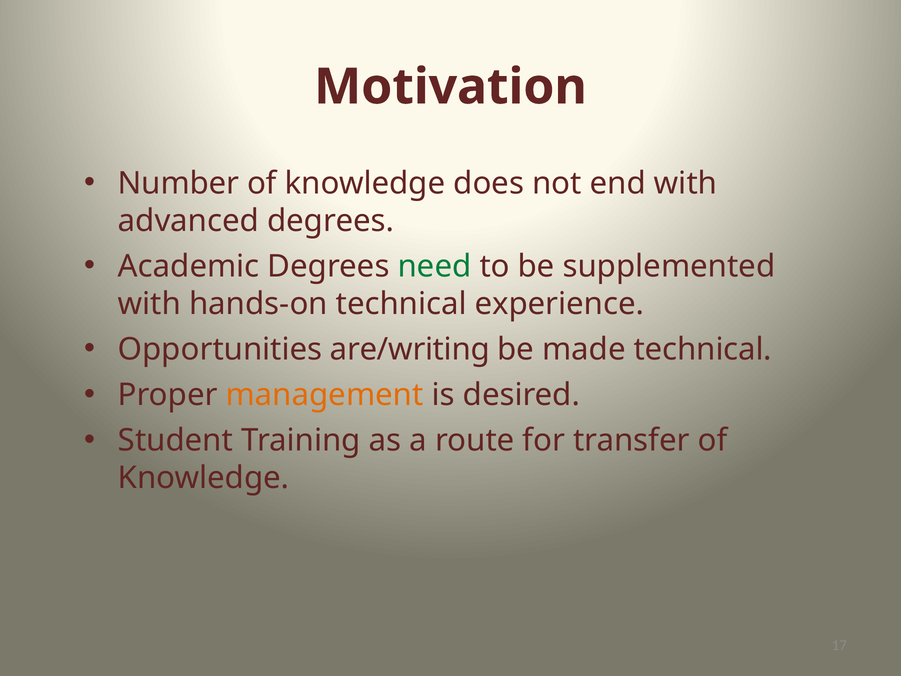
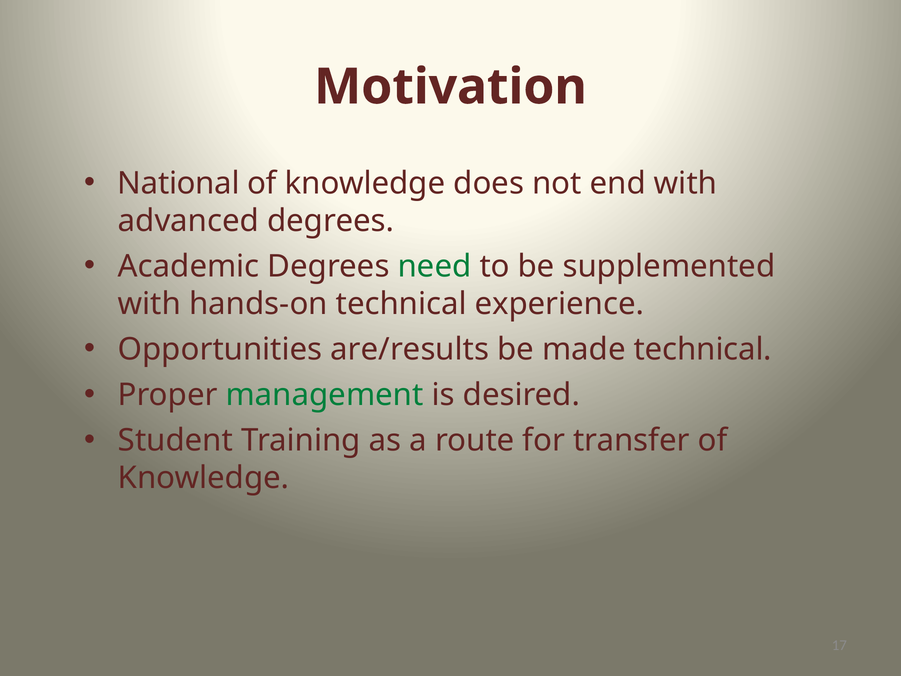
Number: Number -> National
are/writing: are/writing -> are/results
management colour: orange -> green
